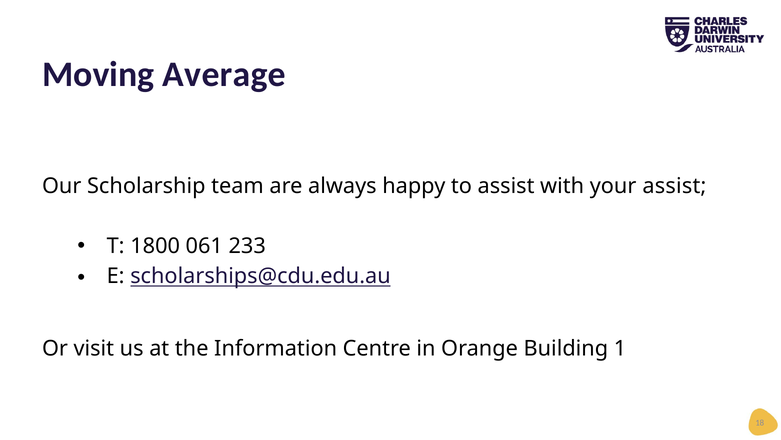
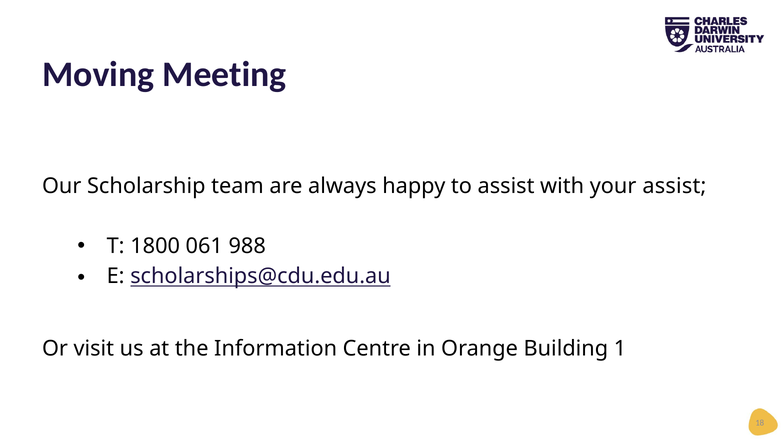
Average: Average -> Meeting
233: 233 -> 988
